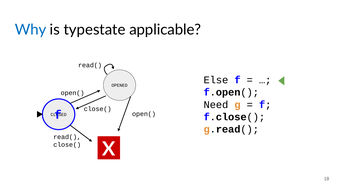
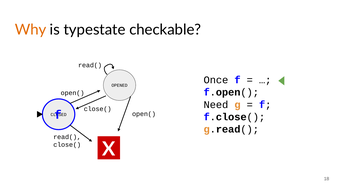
Why colour: blue -> orange
applicable: applicable -> checkable
Else: Else -> Once
